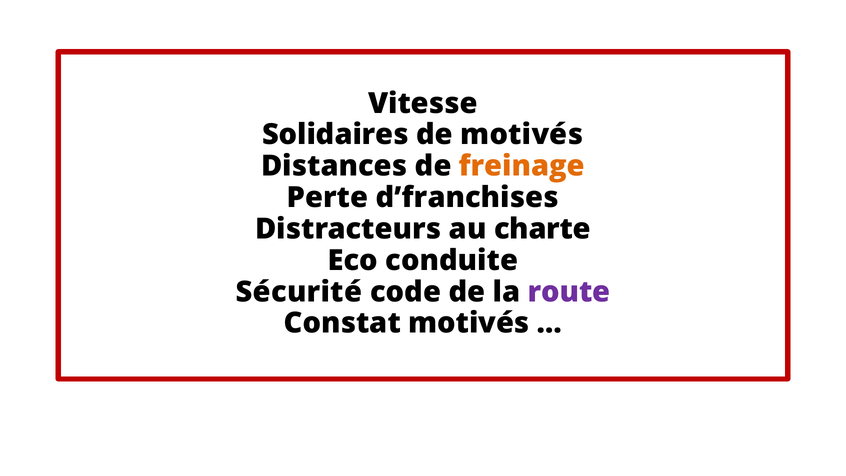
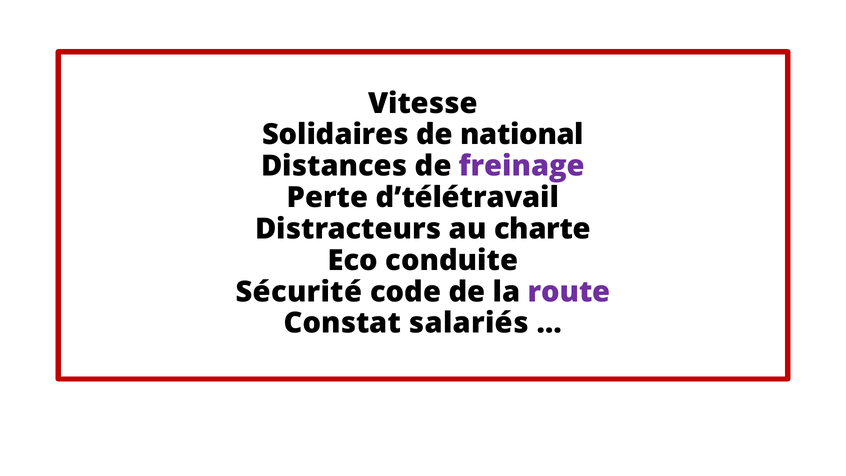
de motivés: motivés -> national
freinage colour: orange -> purple
d’franchises: d’franchises -> d’télétravail
Constat motivés: motivés -> salariés
